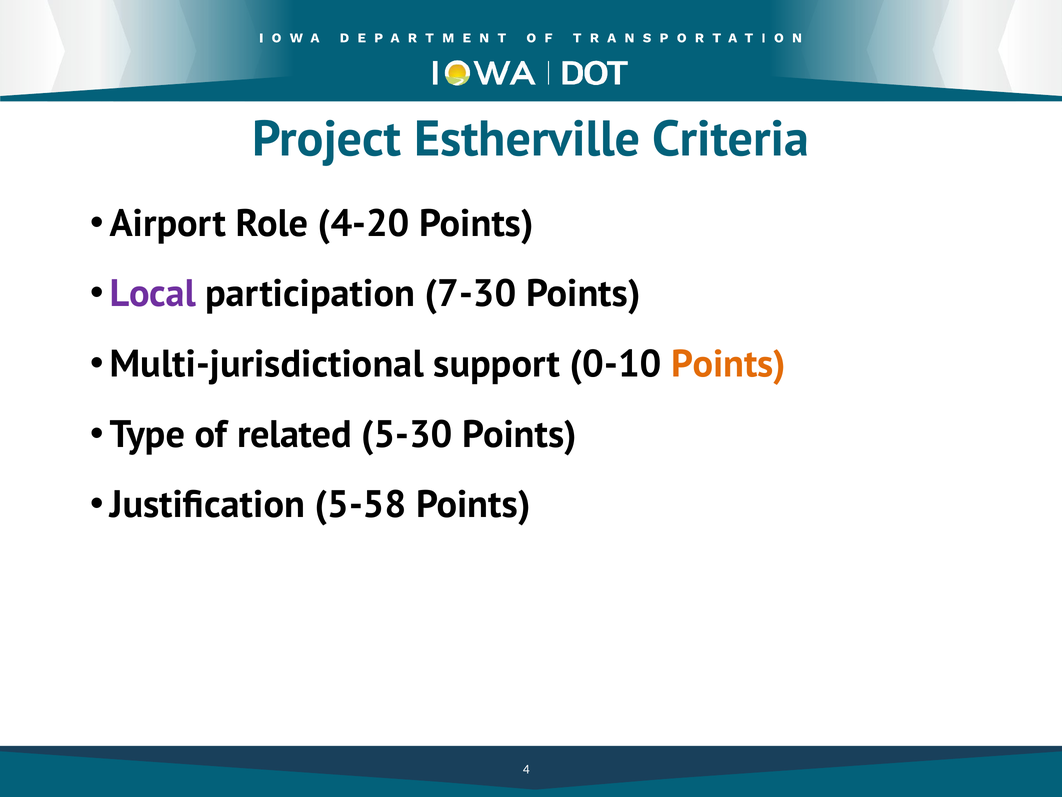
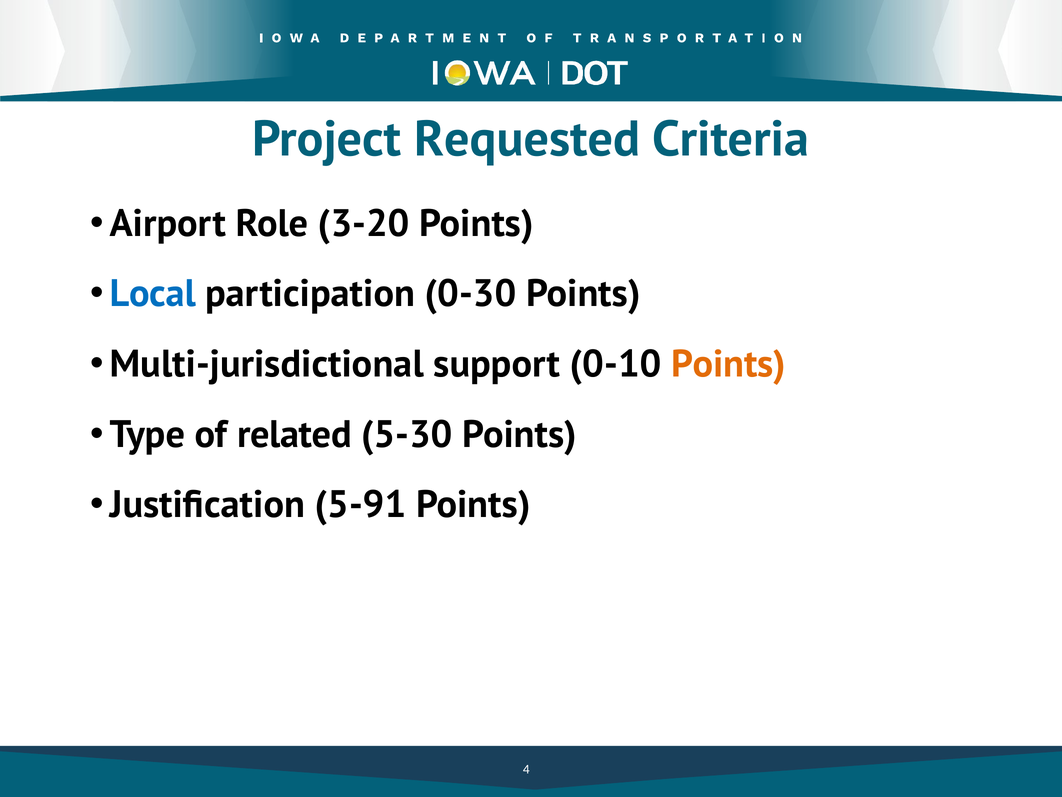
Estherville: Estherville -> Requested
4-20: 4-20 -> 3-20
Local colour: purple -> blue
7-30: 7-30 -> 0-30
5-58: 5-58 -> 5-91
